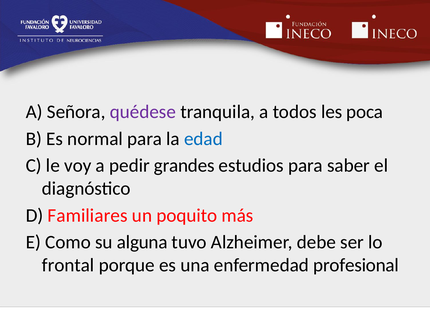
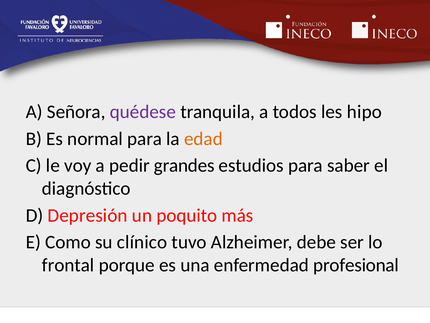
poca: poca -> hipo
edad colour: blue -> orange
Familiares: Familiares -> Depresión
alguna: alguna -> clínico
